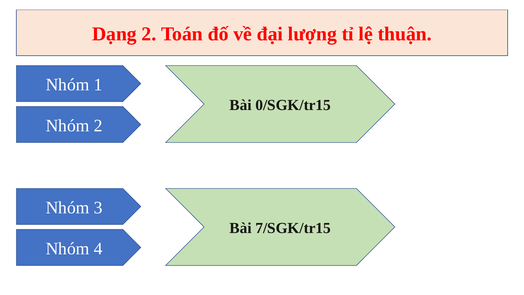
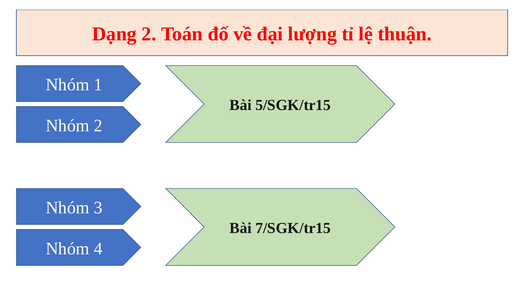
0/SGK/tr15: 0/SGK/tr15 -> 5/SGK/tr15
